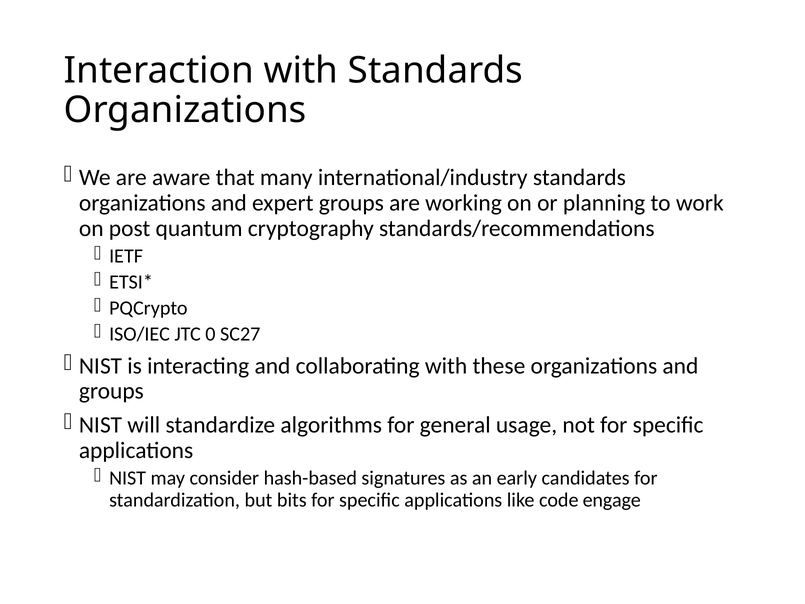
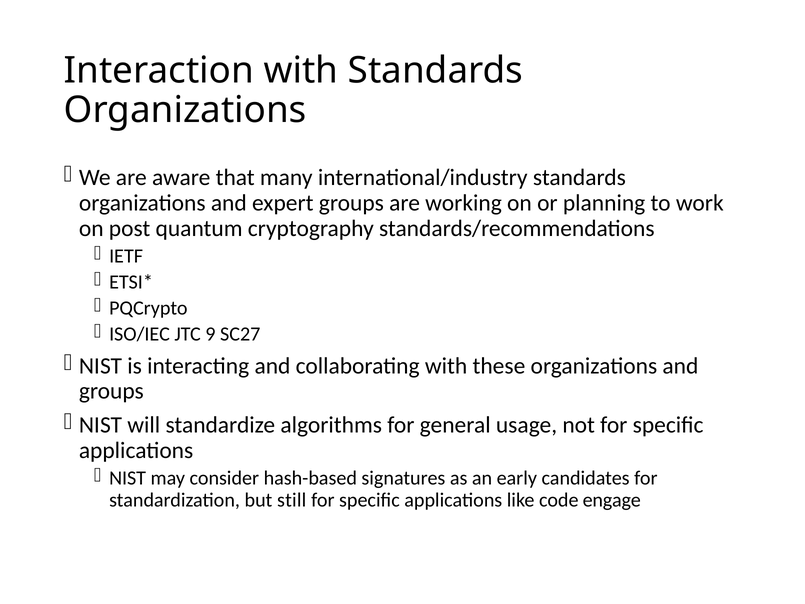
0: 0 -> 9
bits: bits -> still
